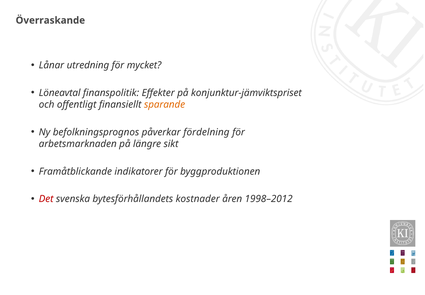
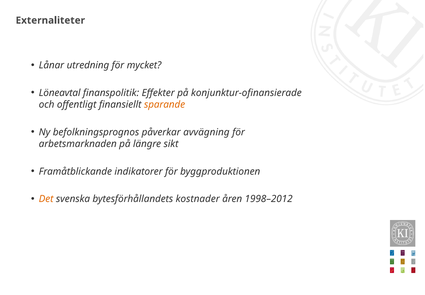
Överraskande: Överraskande -> Externaliteter
konjunktur-jämviktspriset: konjunktur-jämviktspriset -> konjunktur-ofinansierade
fördelning: fördelning -> avvägning
Det colour: red -> orange
